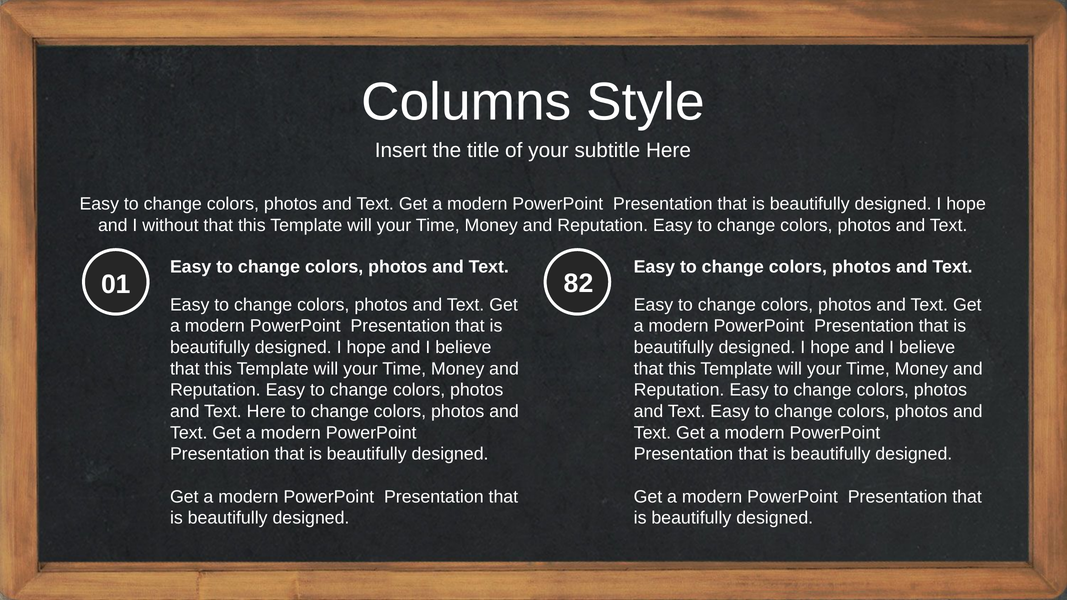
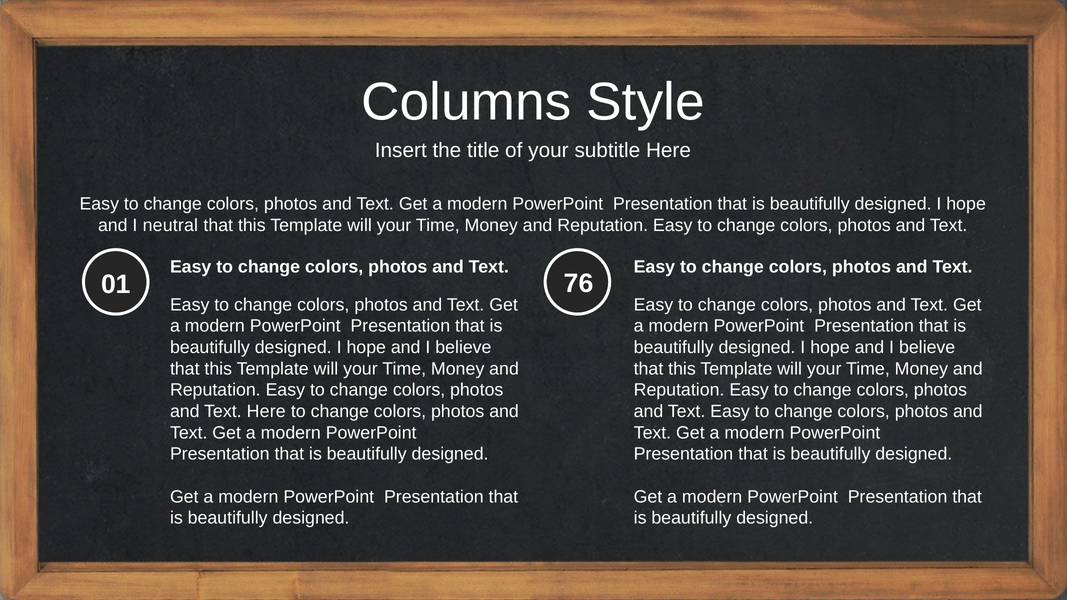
without: without -> neutral
82: 82 -> 76
